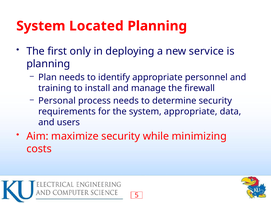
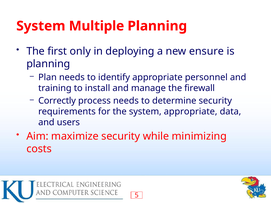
Located: Located -> Multiple
service: service -> ensure
Personal: Personal -> Correctly
